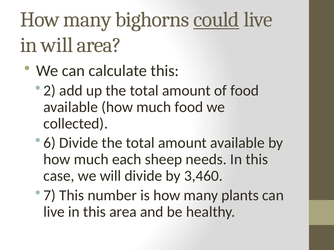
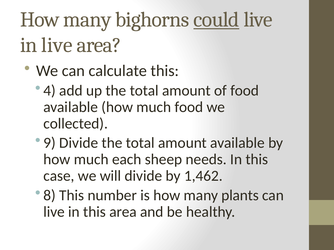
in will: will -> live
2: 2 -> 4
6: 6 -> 9
3,460: 3,460 -> 1,462
7: 7 -> 8
